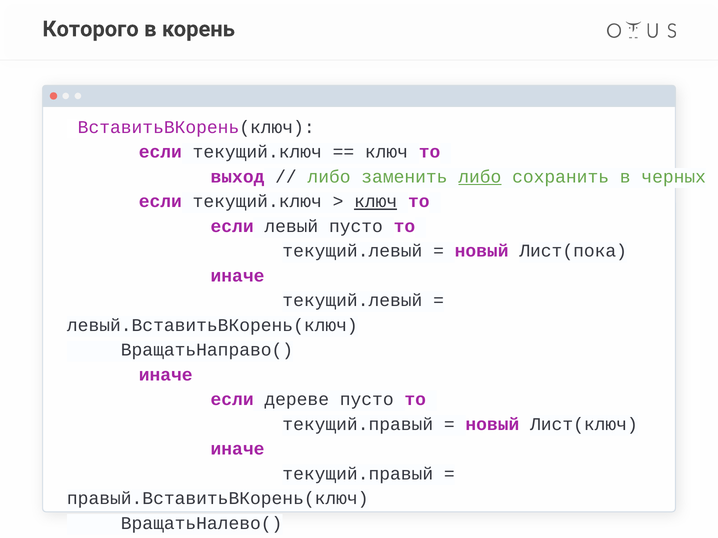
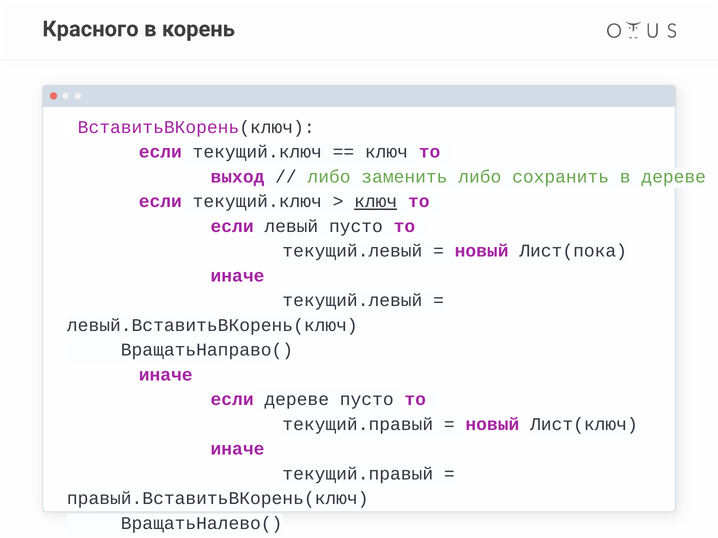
Которого: Которого -> Красного
либо at (480, 177) underline: present -> none
в черных: черных -> дереве
